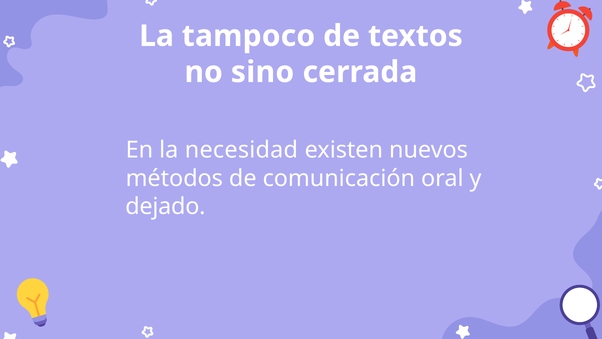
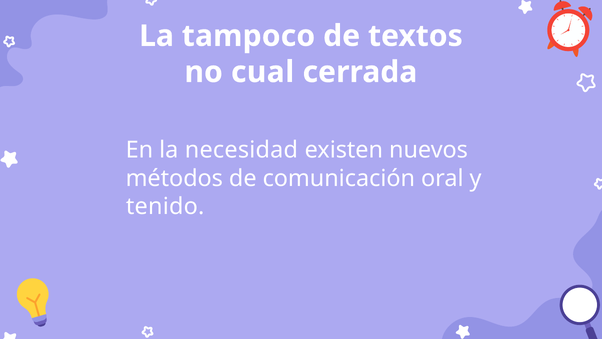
sino: sino -> cual
dejado: dejado -> tenido
